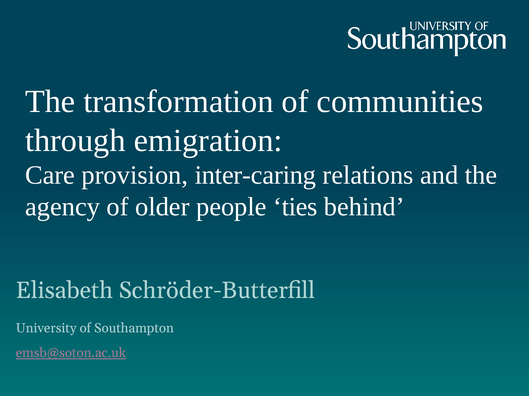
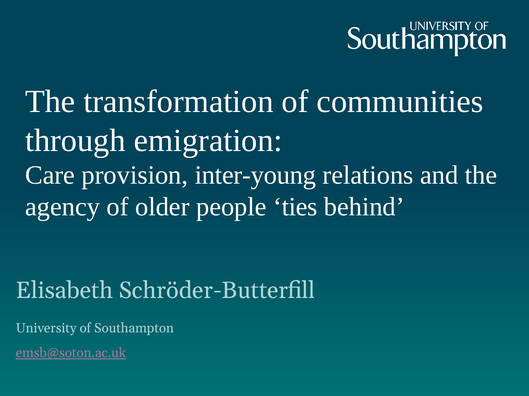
inter-caring: inter-caring -> inter-young
